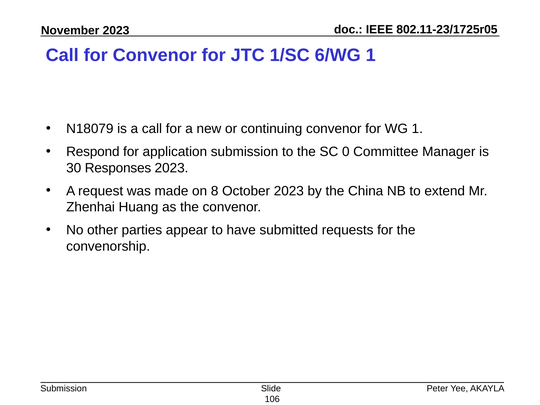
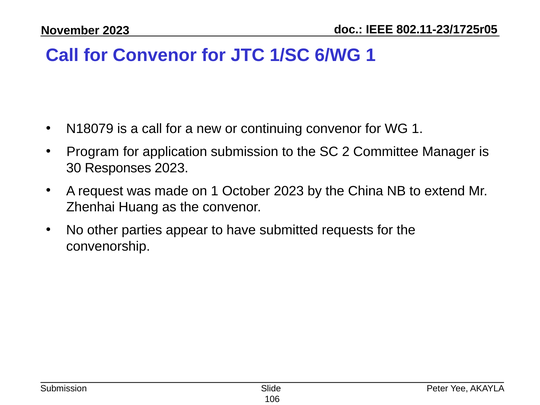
Respond: Respond -> Program
0: 0 -> 2
on 8: 8 -> 1
